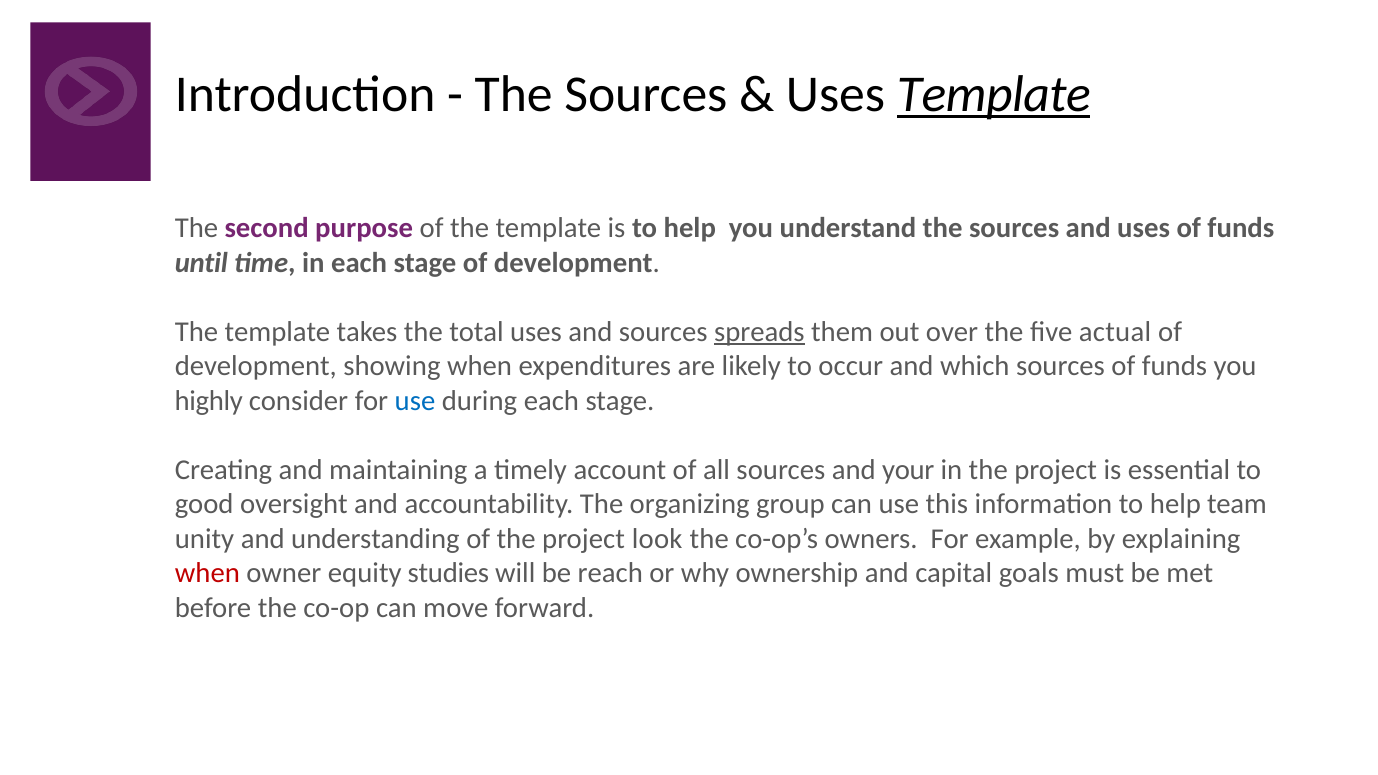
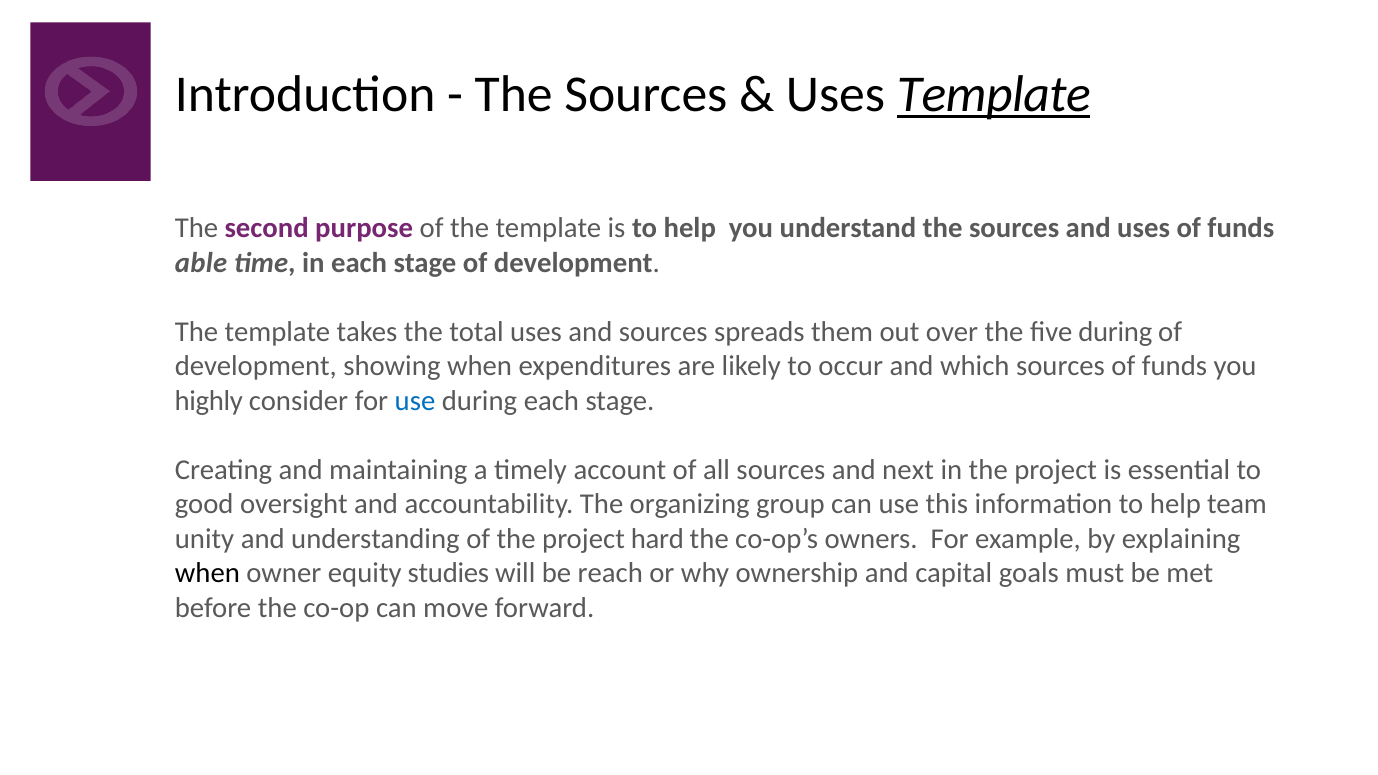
until: until -> able
spreads underline: present -> none
five actual: actual -> during
your: your -> next
look: look -> hard
when at (207, 573) colour: red -> black
